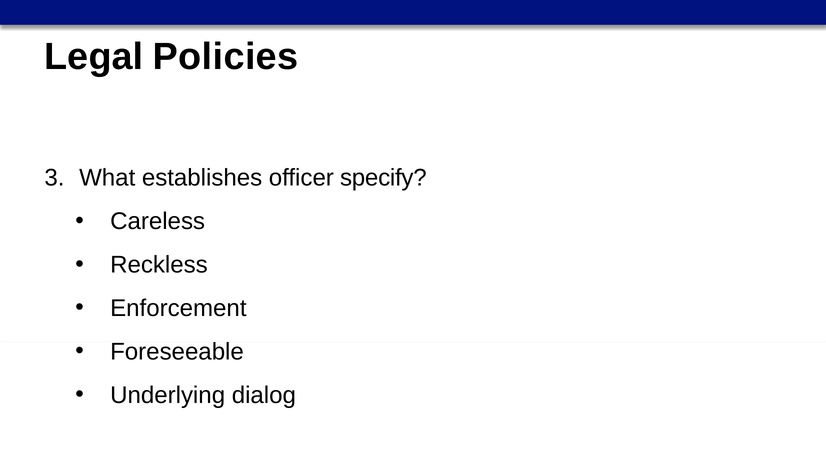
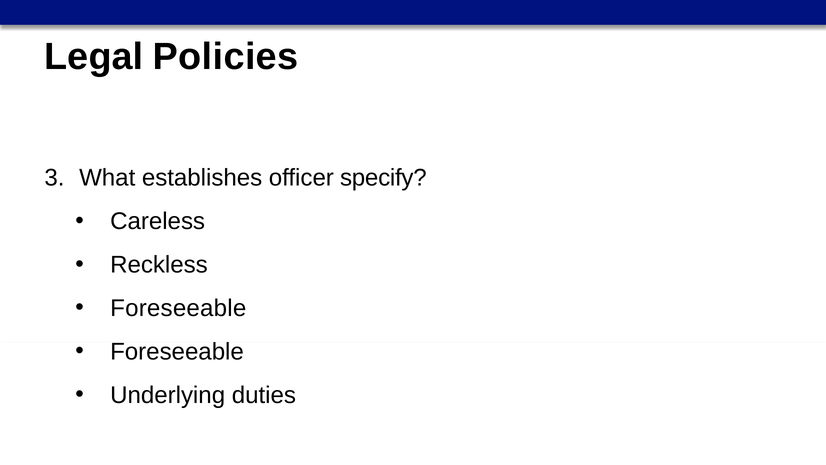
Enforcement at (178, 308): Enforcement -> Foreseeable
dialog: dialog -> duties
